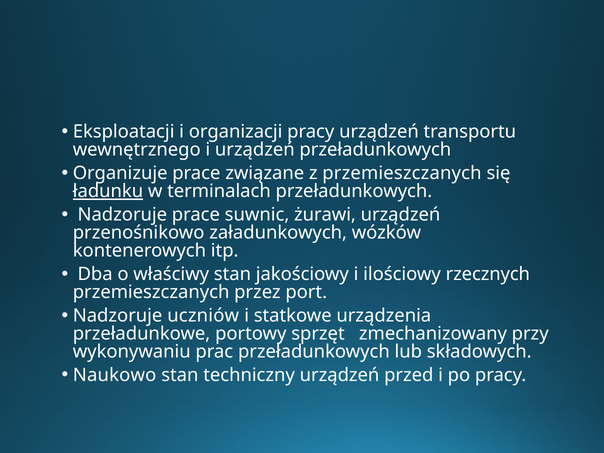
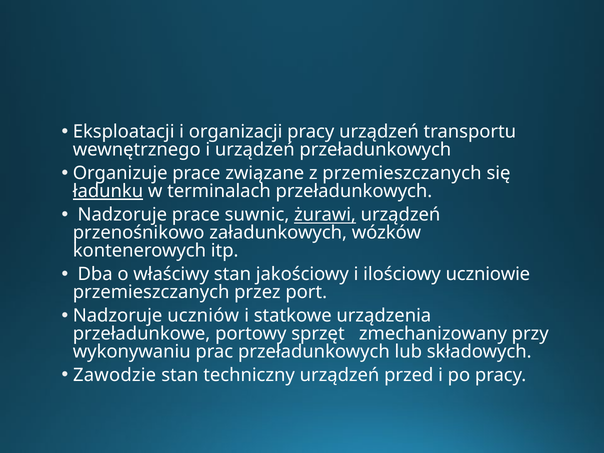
żurawi underline: none -> present
rzecznych: rzecznych -> uczniowie
Naukowo: Naukowo -> Zawodzie
